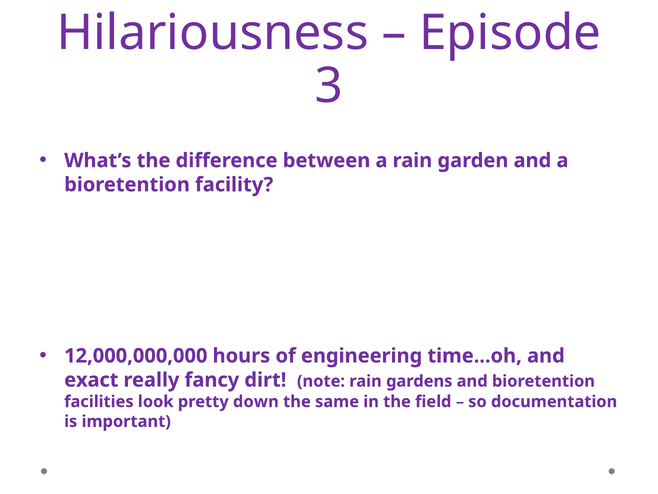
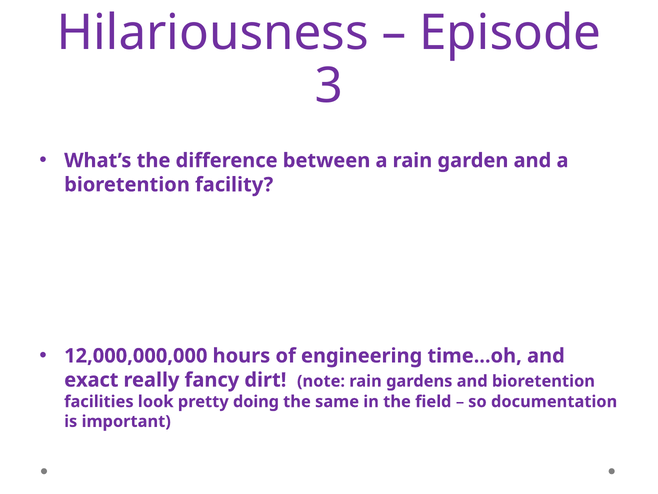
down: down -> doing
